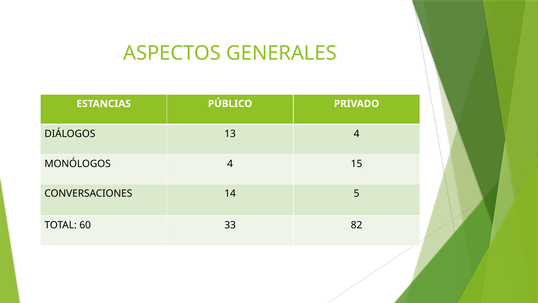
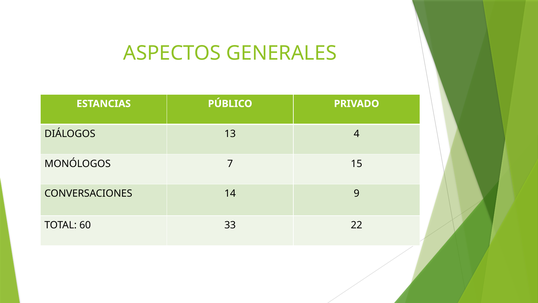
MONÓLOGOS 4: 4 -> 7
5: 5 -> 9
82: 82 -> 22
